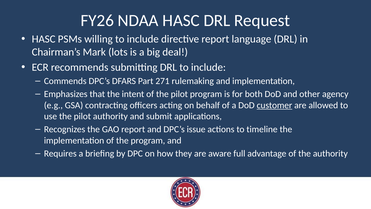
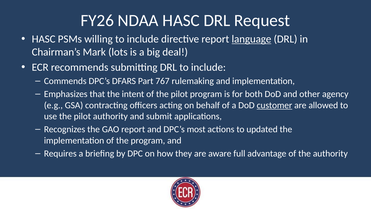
language underline: none -> present
271: 271 -> 767
issue: issue -> most
timeline: timeline -> updated
